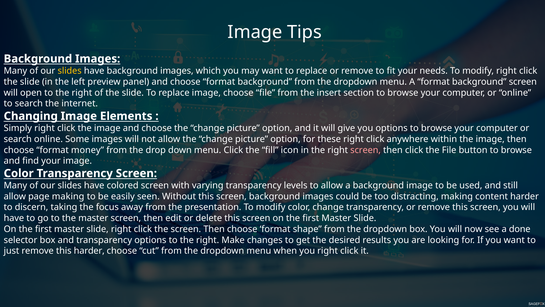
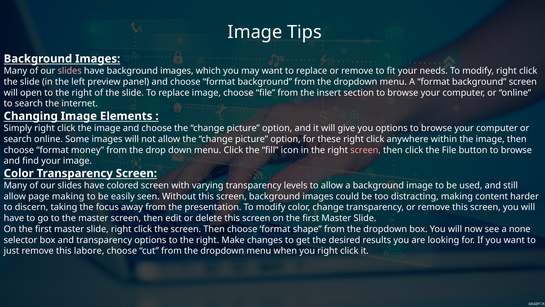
slides at (70, 71) colour: yellow -> pink
done: done -> none
this harder: harder -> labore
